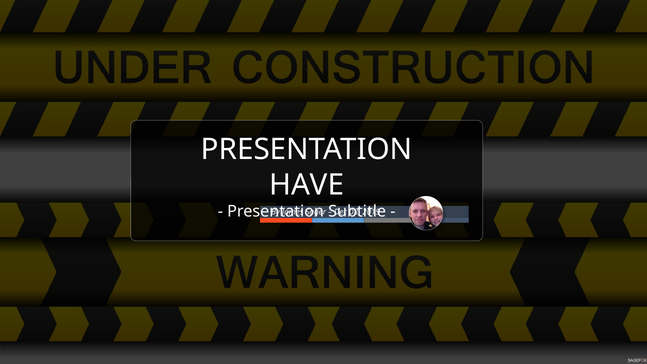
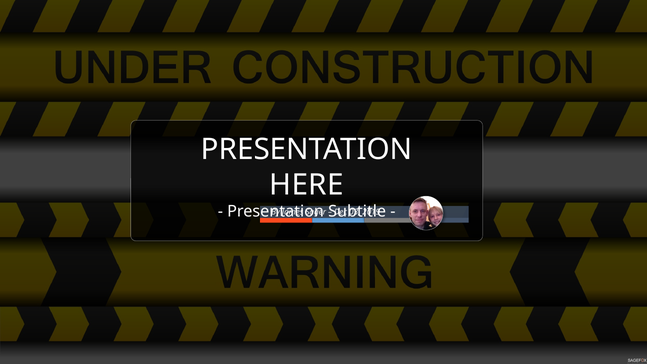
HAVE: HAVE -> HERE
